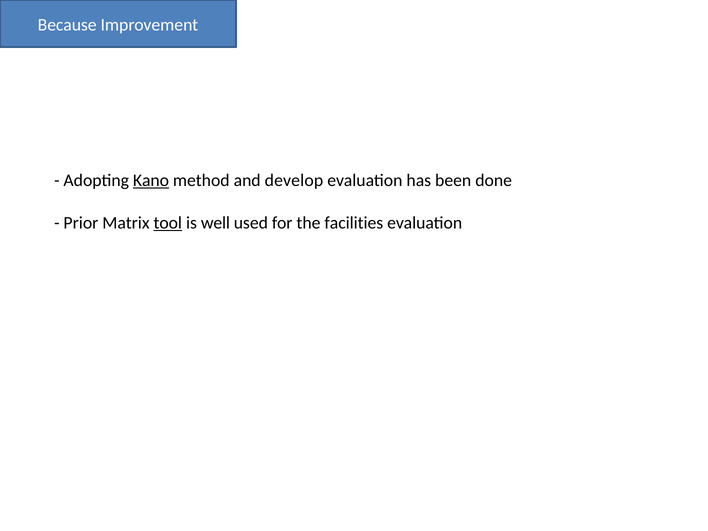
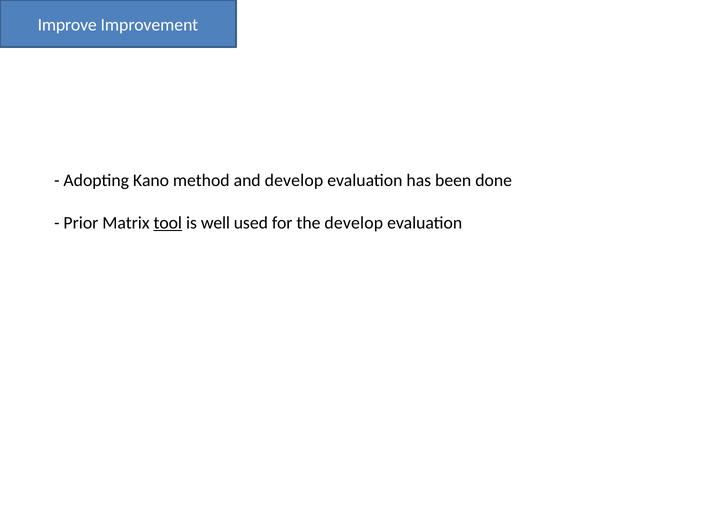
Because: Because -> Improve
Kano underline: present -> none
the facilities: facilities -> develop
